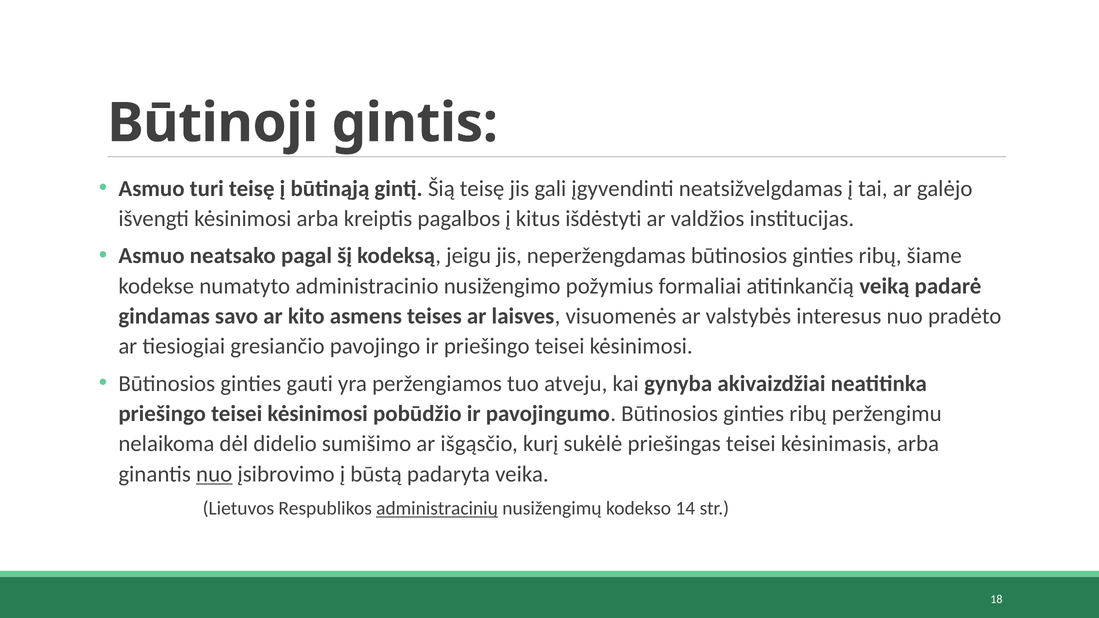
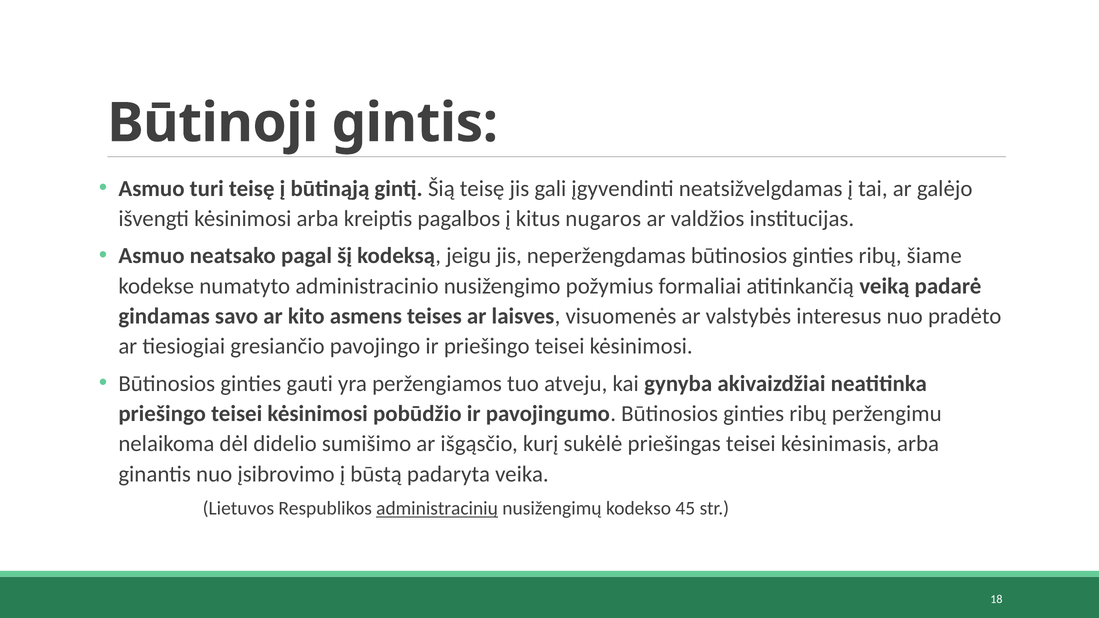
išdėstyti: išdėstyti -> nugaros
nuo at (214, 474) underline: present -> none
14: 14 -> 45
